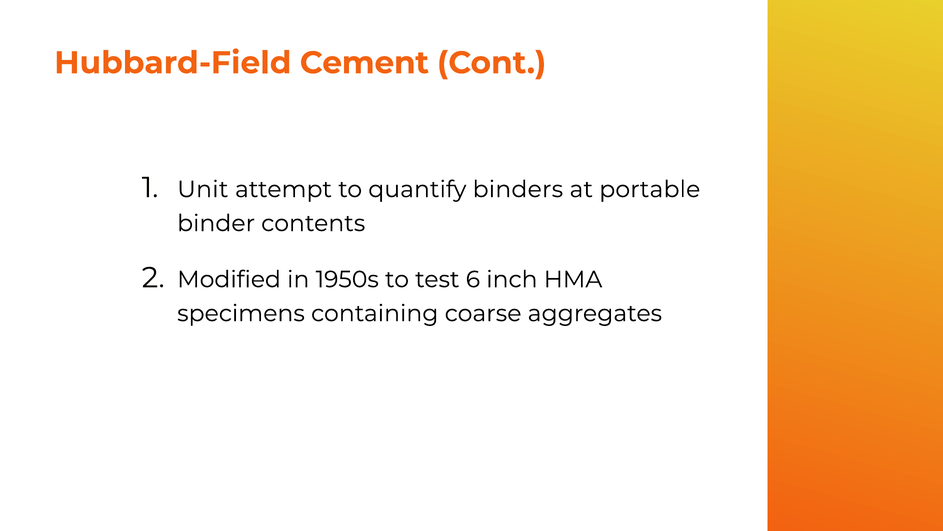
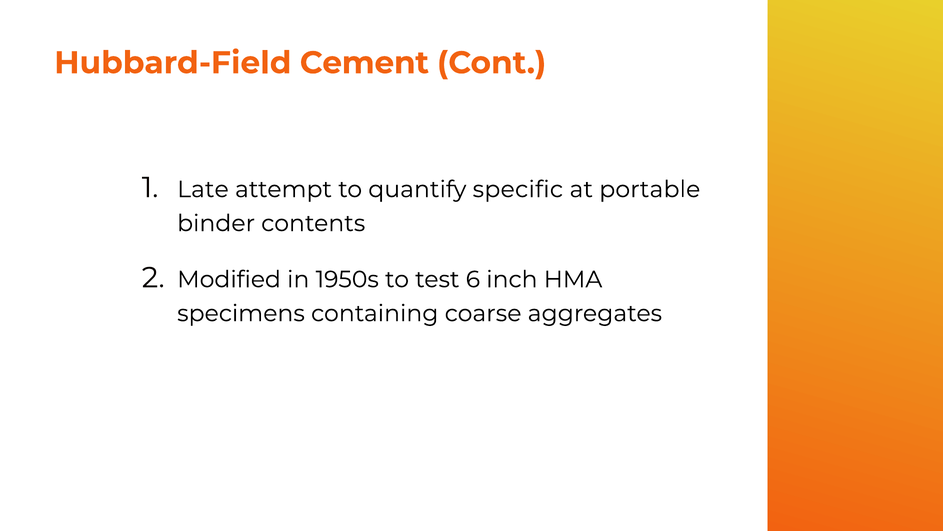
Unit: Unit -> Late
binders: binders -> specific
